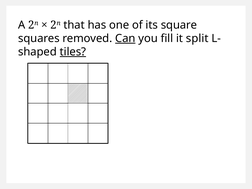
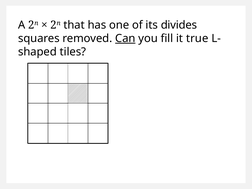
square: square -> divides
split: split -> true
tiles underline: present -> none
